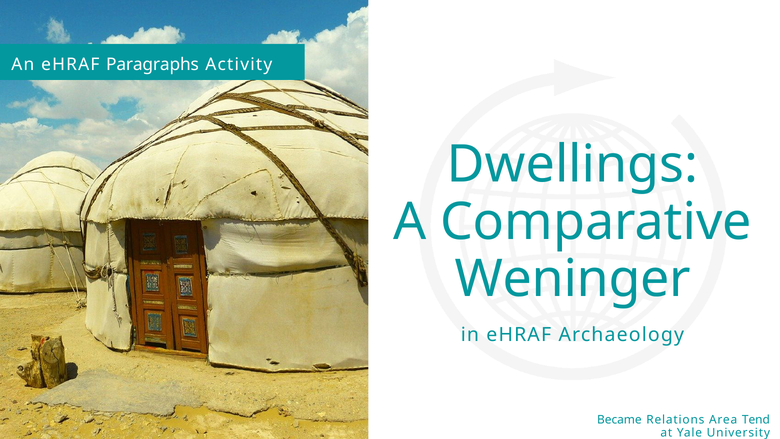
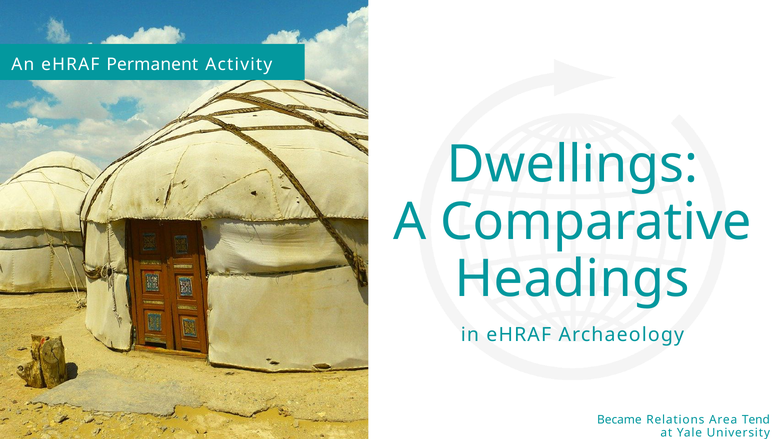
Paragraphs: Paragraphs -> Permanent
Weninger: Weninger -> Headings
